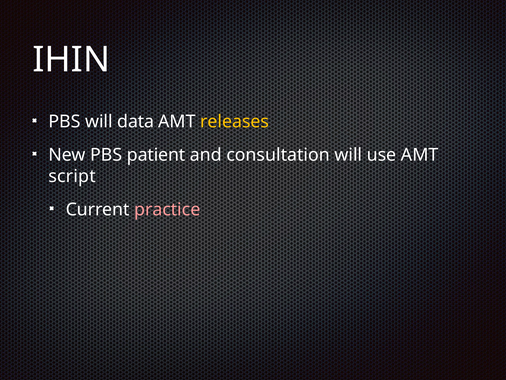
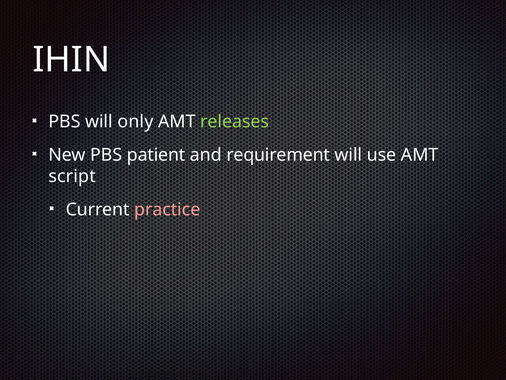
data: data -> only
releases colour: yellow -> light green
consultation: consultation -> requirement
